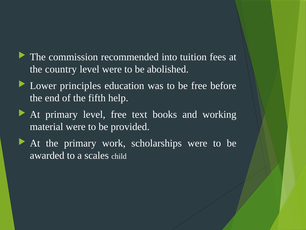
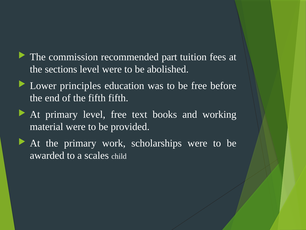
into: into -> part
country: country -> sections
fifth help: help -> fifth
